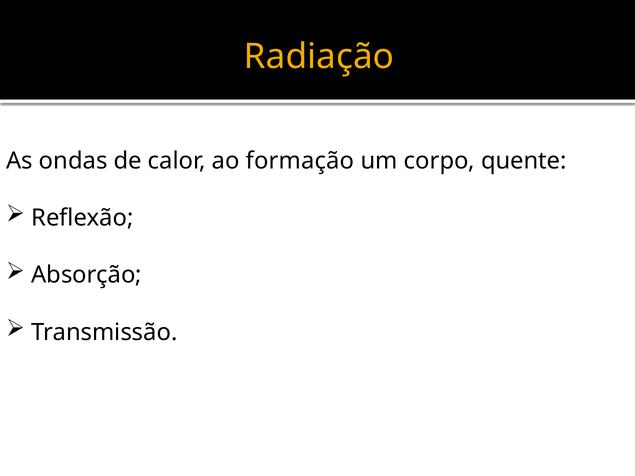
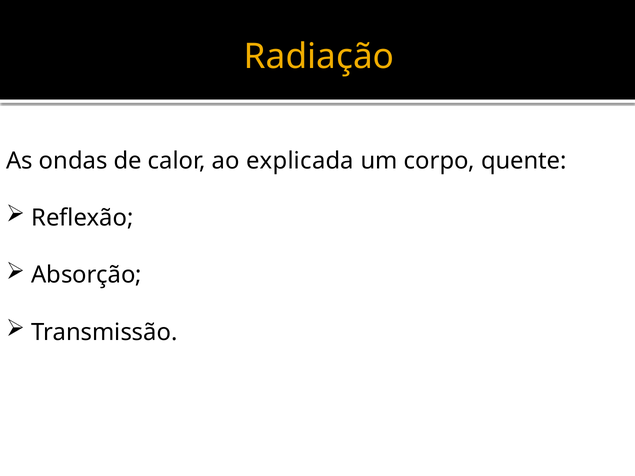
formação: formação -> explicada
